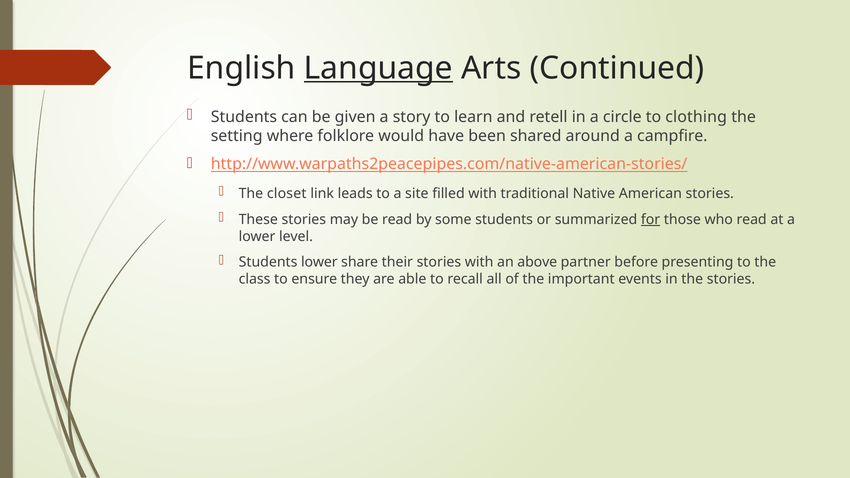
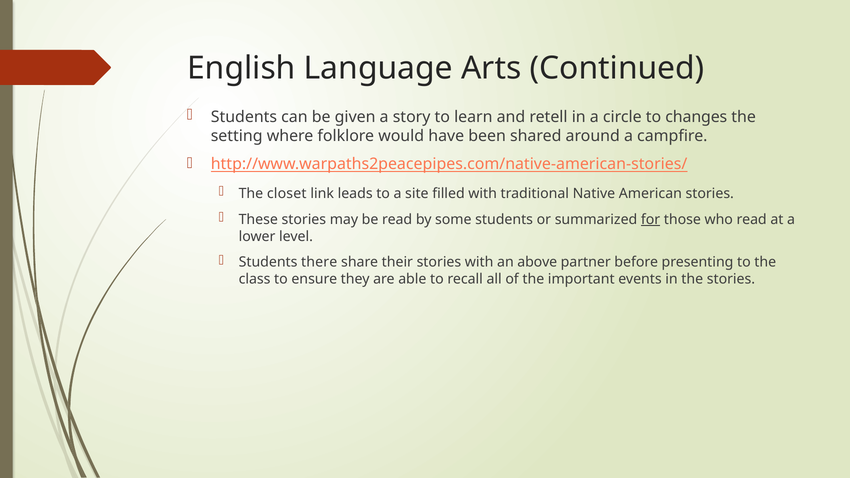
Language underline: present -> none
clothing: clothing -> changes
Students lower: lower -> there
